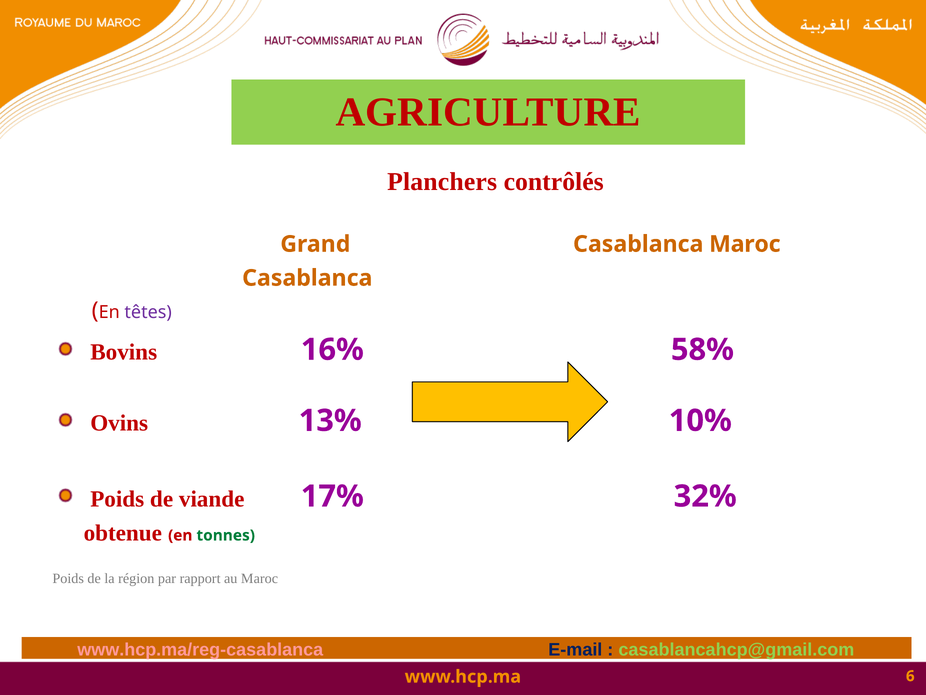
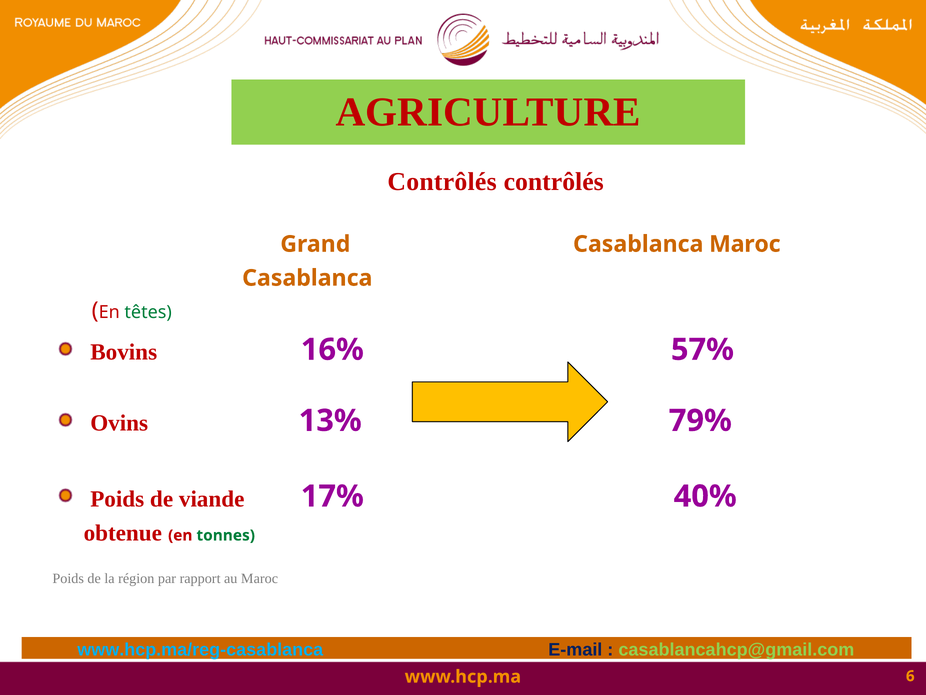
Planchers at (442, 182): Planchers -> Contrôlés
têtes colour: purple -> green
58%: 58% -> 57%
10%: 10% -> 79%
32%: 32% -> 40%
www.hcp.ma/reg-casablanca colour: pink -> light blue
